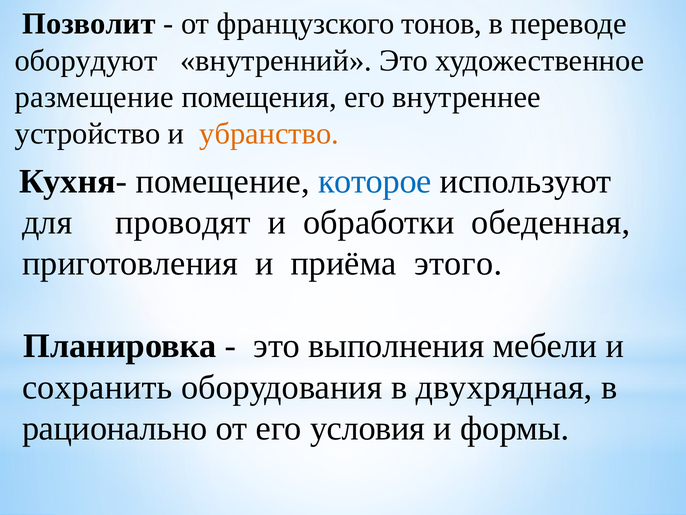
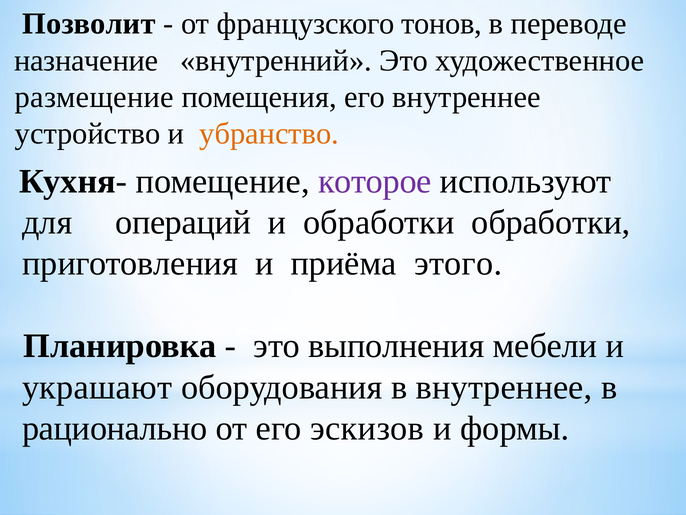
оборудуют: оборудуют -> назначение
которое colour: blue -> purple
проводят: проводят -> операций
обработки обеденная: обеденная -> обработки
сохранить: сохранить -> украшают
в двухрядная: двухрядная -> внутреннее
условия: условия -> эскизов
